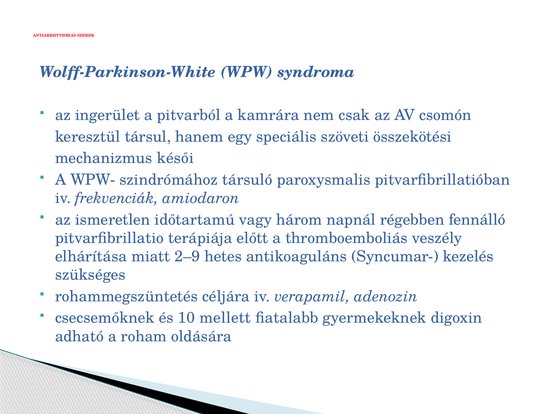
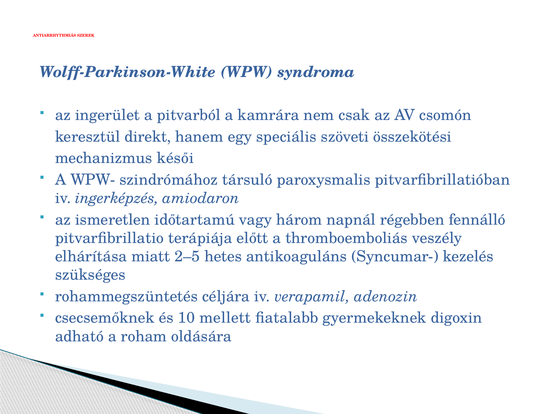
társul: társul -> direkt
frekvenciák: frekvenciák -> ingerképzés
2–9: 2–9 -> 2–5
